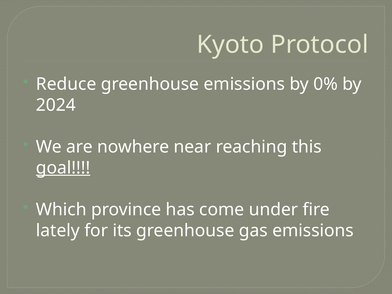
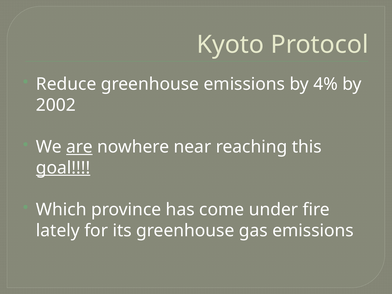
0%: 0% -> 4%
2024: 2024 -> 2002
are underline: none -> present
